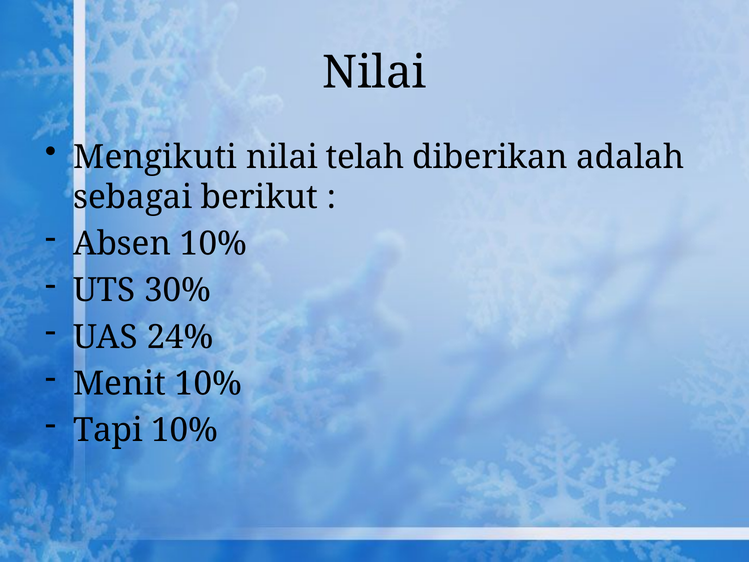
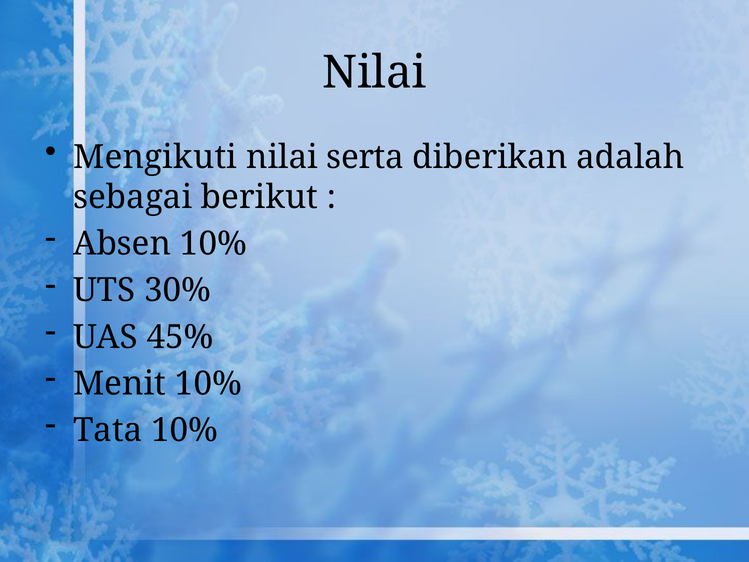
telah: telah -> serta
24%: 24% -> 45%
Tapi: Tapi -> Tata
